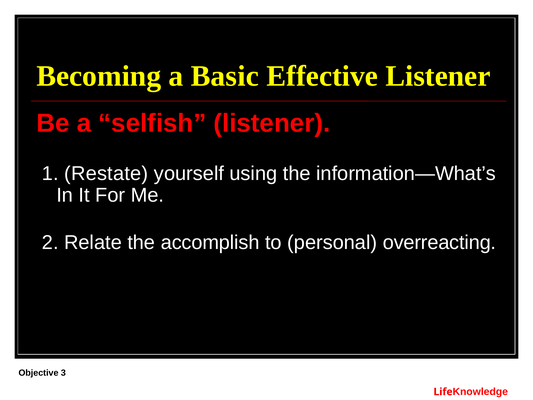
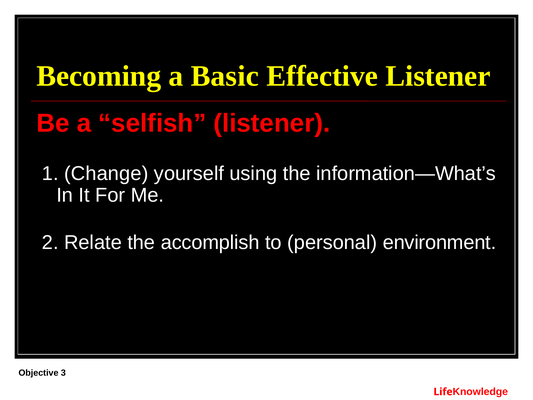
Restate: Restate -> Change
overreacting: overreacting -> environment
